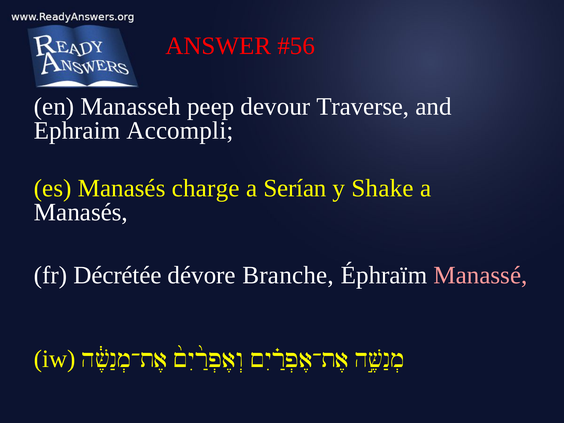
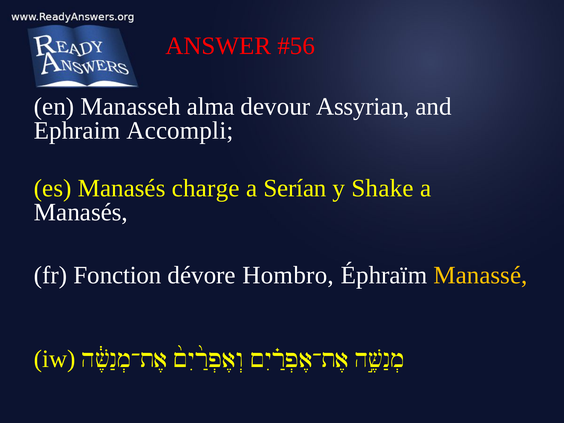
peep: peep -> alma
Traverse: Traverse -> Assyrian
Décrétée: Décrétée -> Fonction
Branche: Branche -> Hombro
Manassé colour: pink -> yellow
